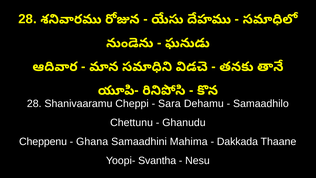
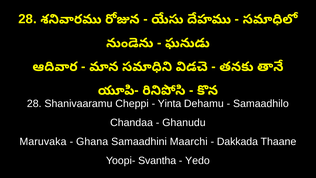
Sara: Sara -> Yinta
Chettunu: Chettunu -> Chandaa
Cheppenu: Cheppenu -> Maruvaka
Mahima: Mahima -> Maarchi
Nesu: Nesu -> Yedo
